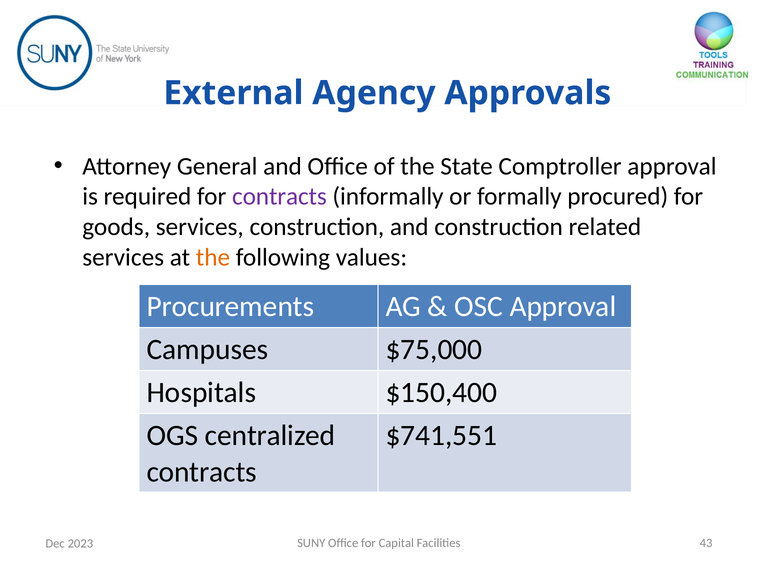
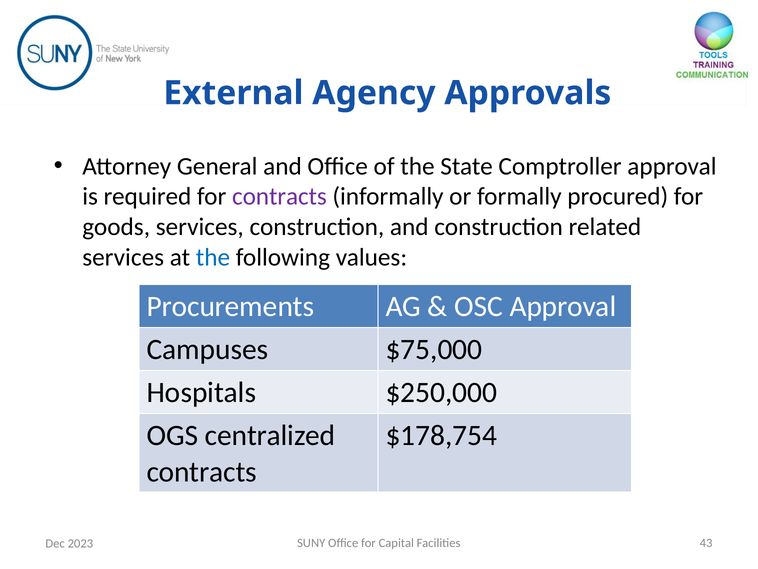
the at (213, 257) colour: orange -> blue
$150,400: $150,400 -> $250,000
$741,551: $741,551 -> $178,754
